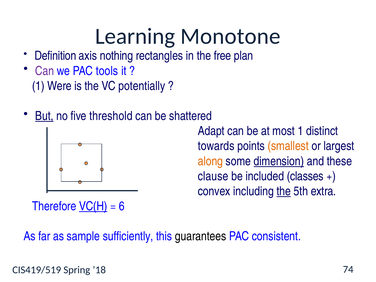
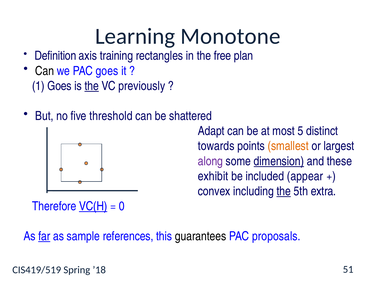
nothing: nothing -> training
Can at (45, 71) colour: purple -> black
PAC tools: tools -> goes
1 Were: Were -> Goes
the at (92, 86) underline: none -> present
potentially: potentially -> previously
But underline: present -> none
most 1: 1 -> 5
along colour: orange -> purple
clause: clause -> exhibit
classes: classes -> appear
6: 6 -> 0
far underline: none -> present
sufficiently: sufficiently -> references
consistent: consistent -> proposals
74: 74 -> 51
